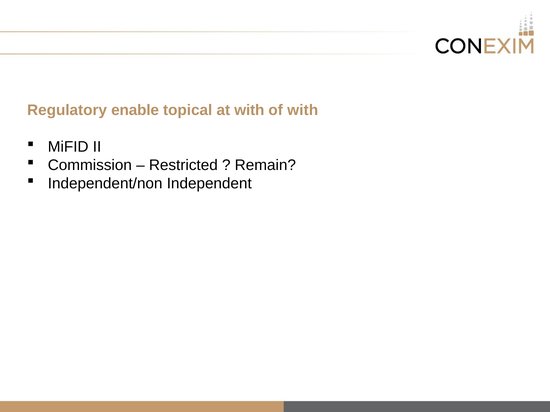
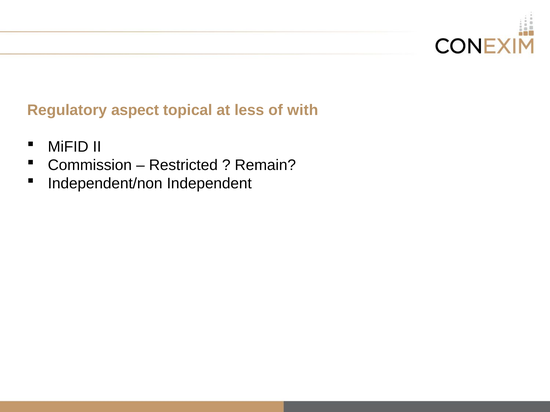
enable: enable -> aspect
at with: with -> less
